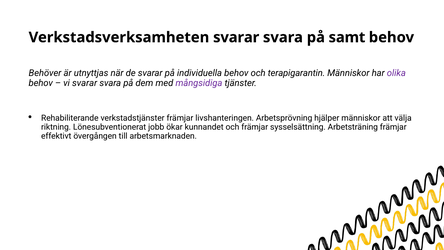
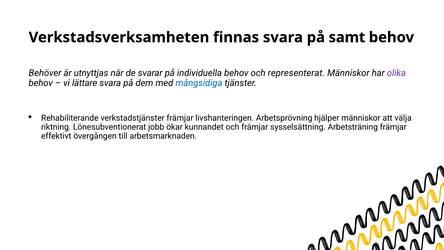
Verkstadsverksamheten svarar: svarar -> finnas
terapigarantin: terapigarantin -> representerat
vi svarar: svarar -> lättare
mångsidiga colour: purple -> blue
